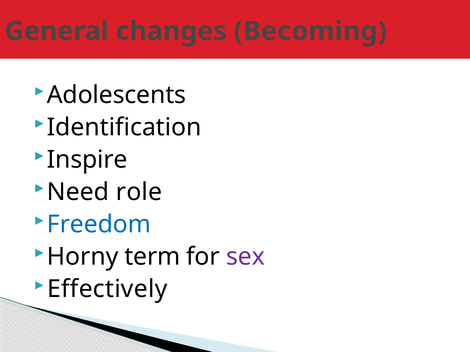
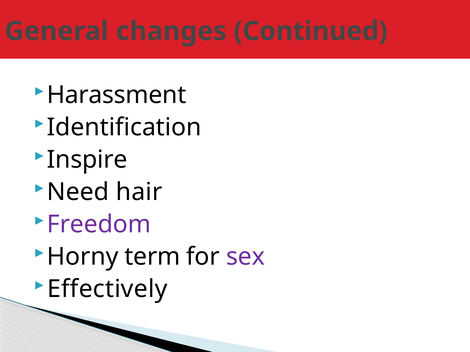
Becoming: Becoming -> Continued
Adolescents: Adolescents -> Harassment
role: role -> hair
Freedom colour: blue -> purple
